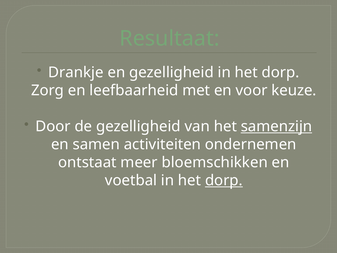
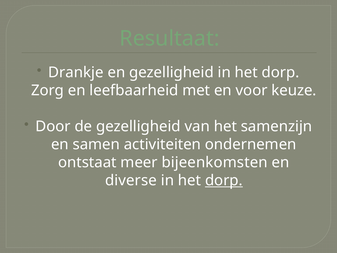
samenzijn underline: present -> none
bloemschikken: bloemschikken -> bijeenkomsten
voetbal: voetbal -> diverse
